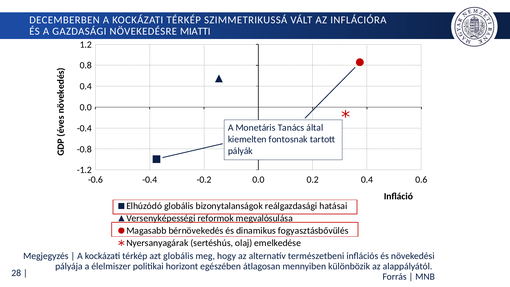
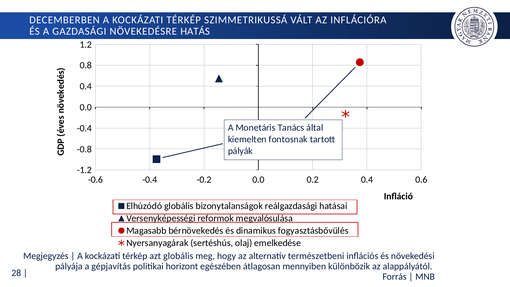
MIATTI: MIATTI -> HATÁS
élelmiszer: élelmiszer -> gépjavítás
